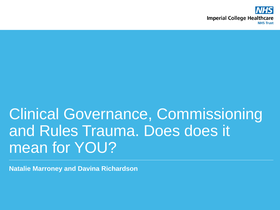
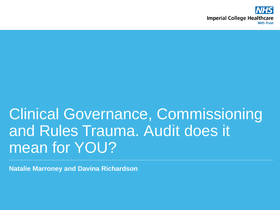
Trauma Does: Does -> Audit
